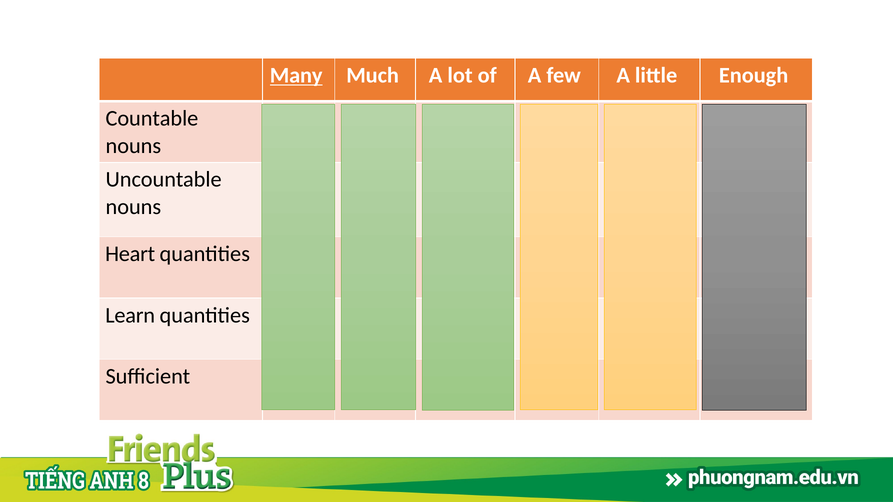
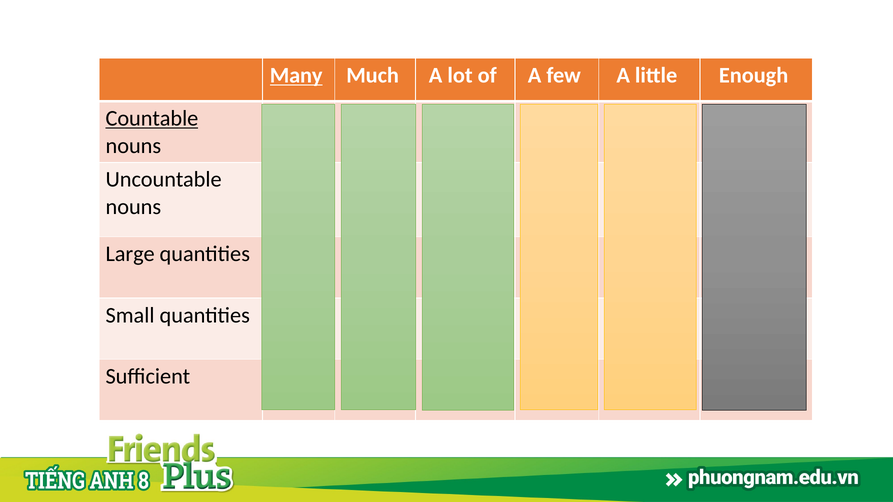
Countable underline: none -> present
Heart: Heart -> Large
Learn: Learn -> Small
